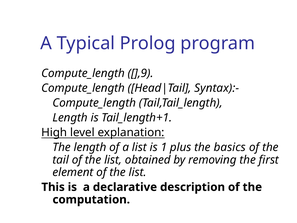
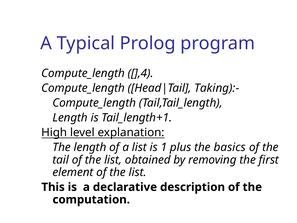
],9: ],9 -> ],4
Syntax):-: Syntax):- -> Taking):-
